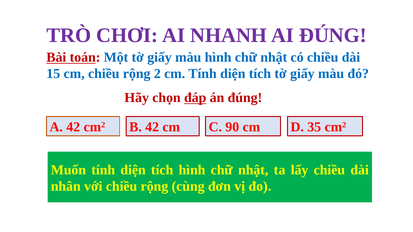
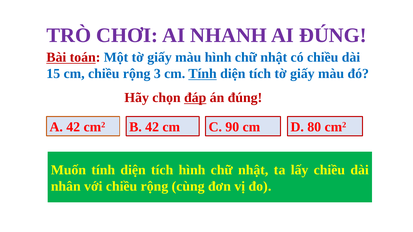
2: 2 -> 3
Tính at (203, 74) underline: none -> present
35: 35 -> 80
